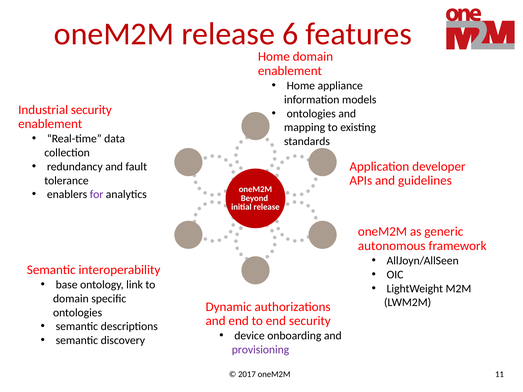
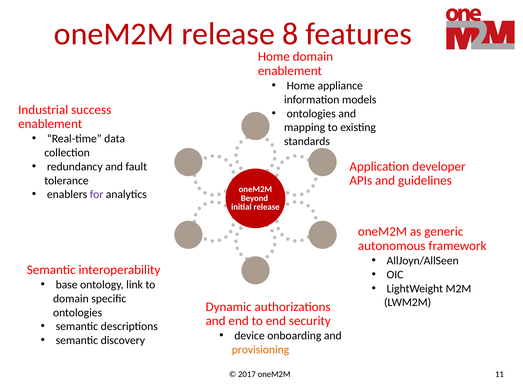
6: 6 -> 8
Industrial security: security -> success
provisioning colour: purple -> orange
